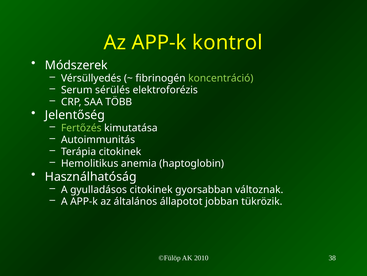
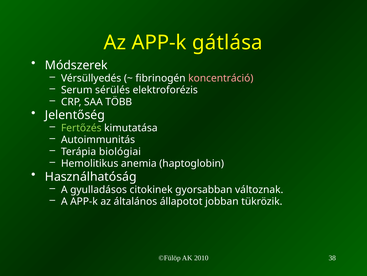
kontrol: kontrol -> gátlása
koncentráció colour: light green -> pink
Terápia citokinek: citokinek -> biológiai
